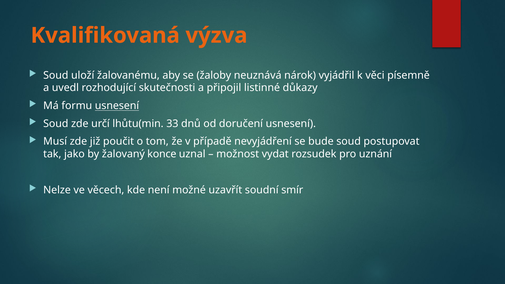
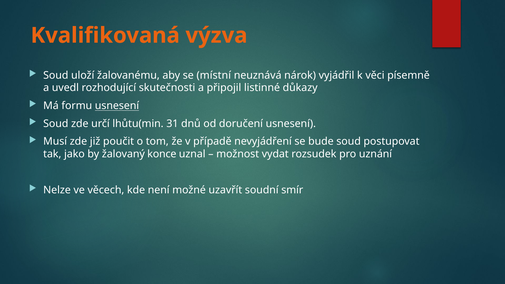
žaloby: žaloby -> místní
33: 33 -> 31
